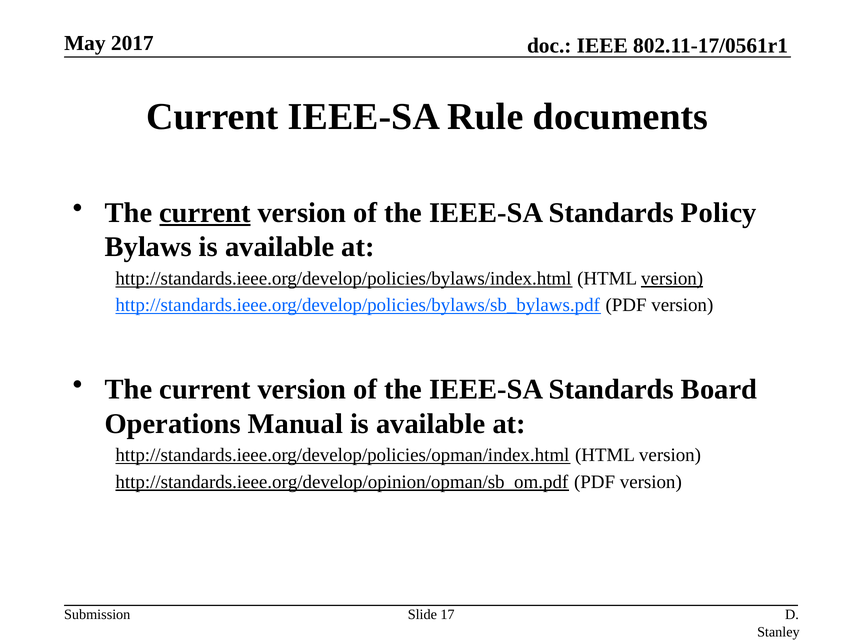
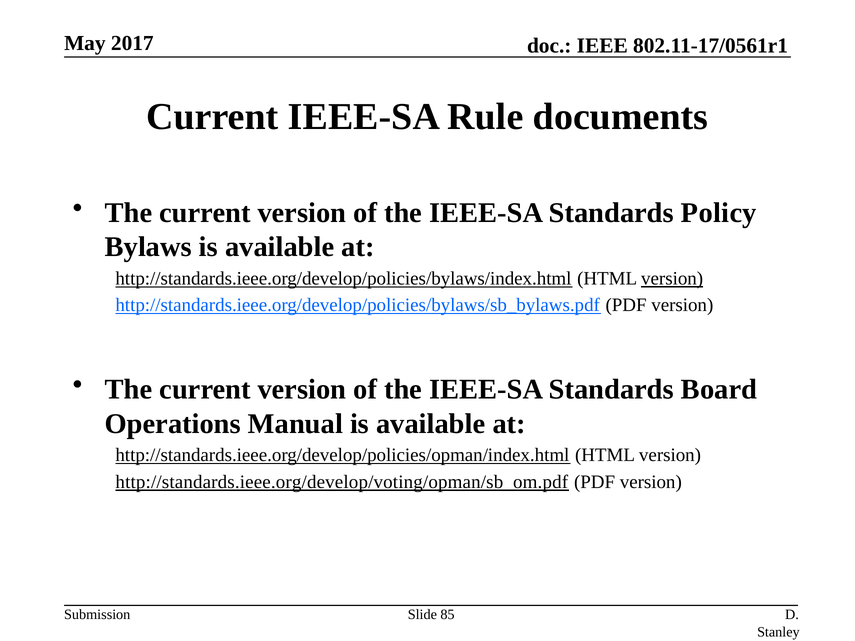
current at (205, 213) underline: present -> none
http://standards.ieee.org/develop/opinion/opman/sb_om.pdf: http://standards.ieee.org/develop/opinion/opman/sb_om.pdf -> http://standards.ieee.org/develop/voting/opman/sb_om.pdf
17: 17 -> 85
